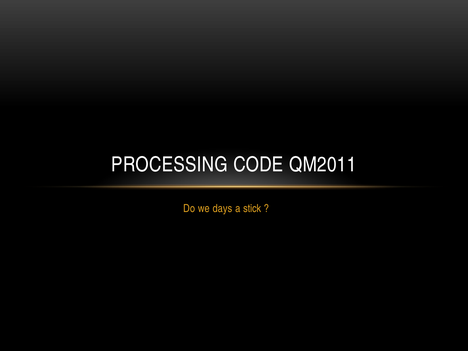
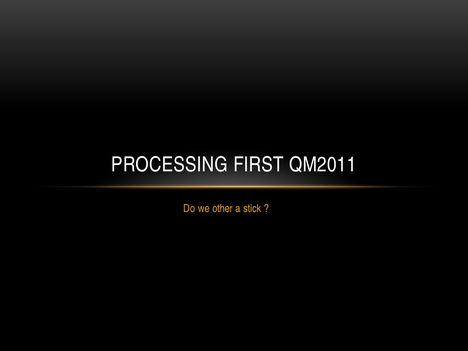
CODE: CODE -> FIRST
days: days -> other
